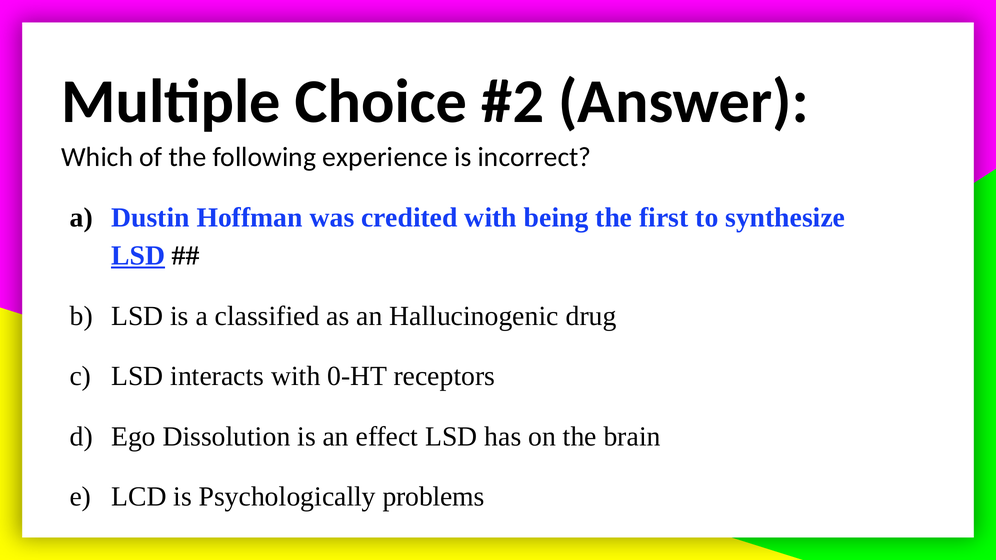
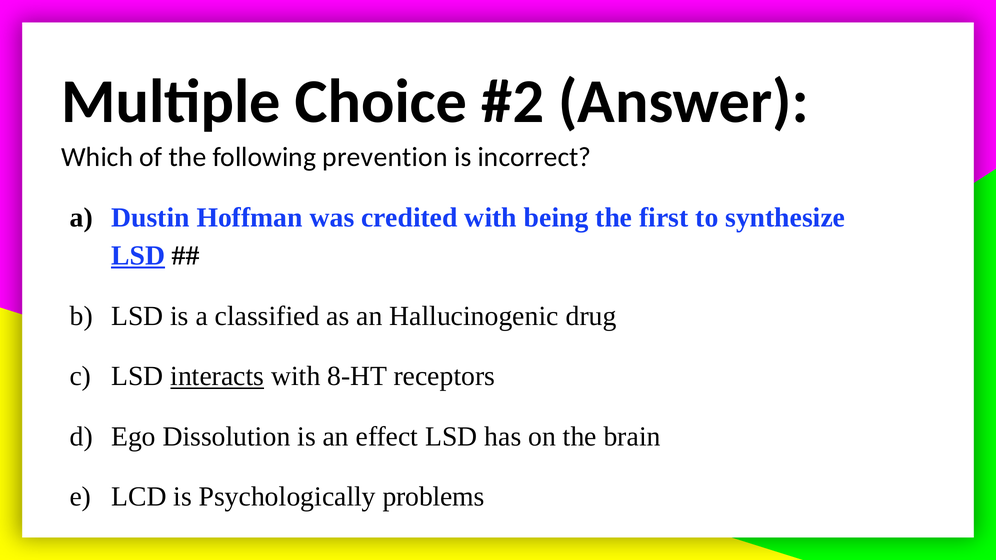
experience: experience -> prevention
interacts underline: none -> present
0-HT: 0-HT -> 8-HT
